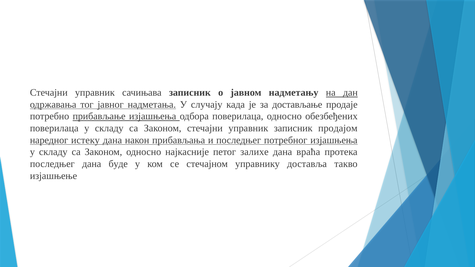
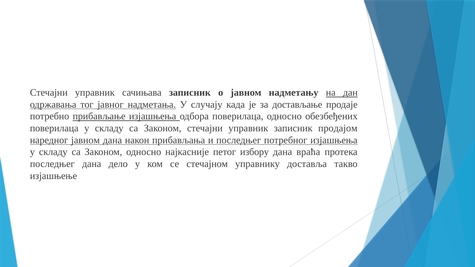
наредног истеку: истеку -> јавном
залихе: залихе -> избору
буде: буде -> дело
